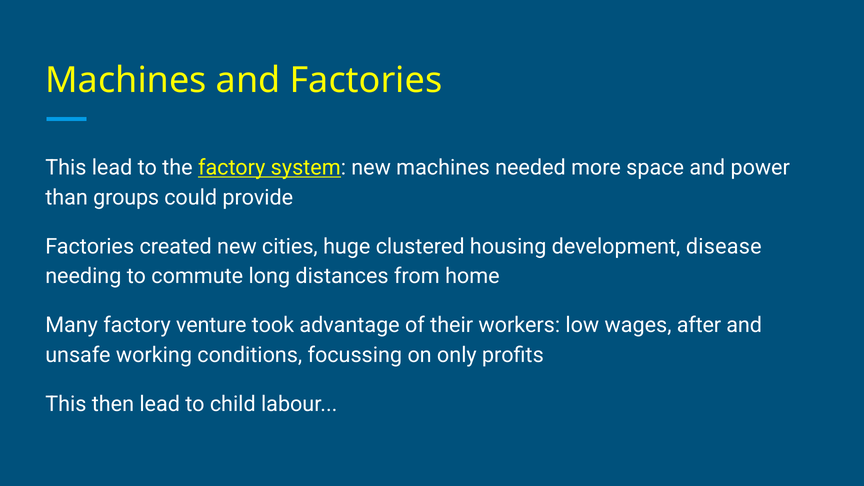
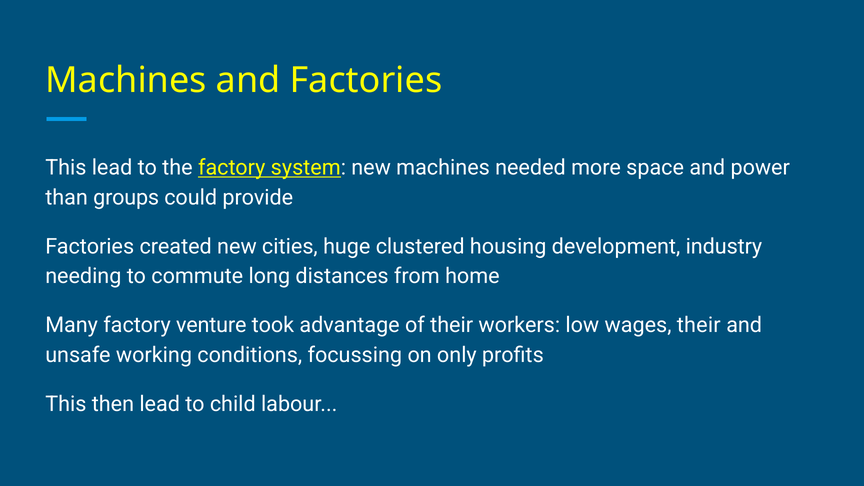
disease: disease -> industry
wages after: after -> their
